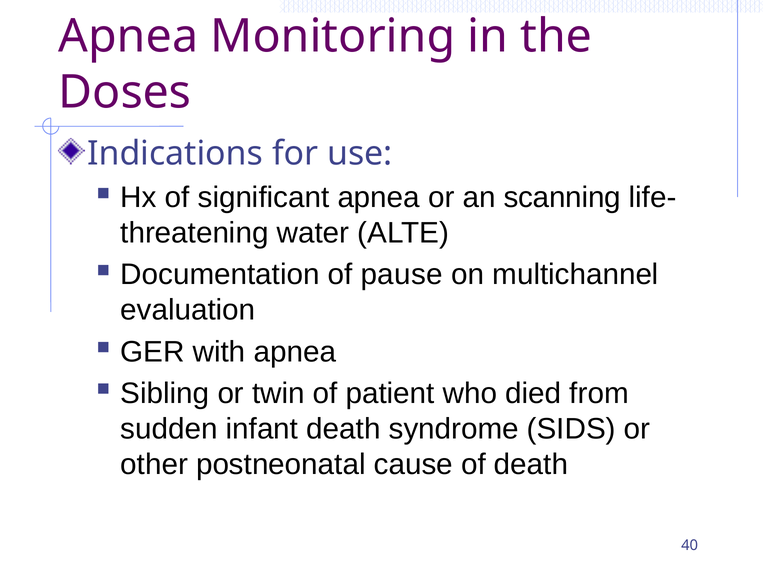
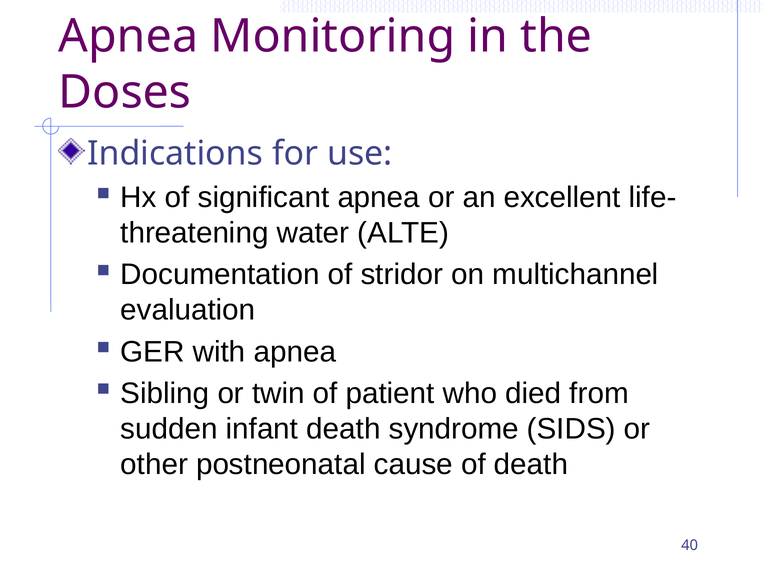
scanning: scanning -> excellent
pause: pause -> stridor
